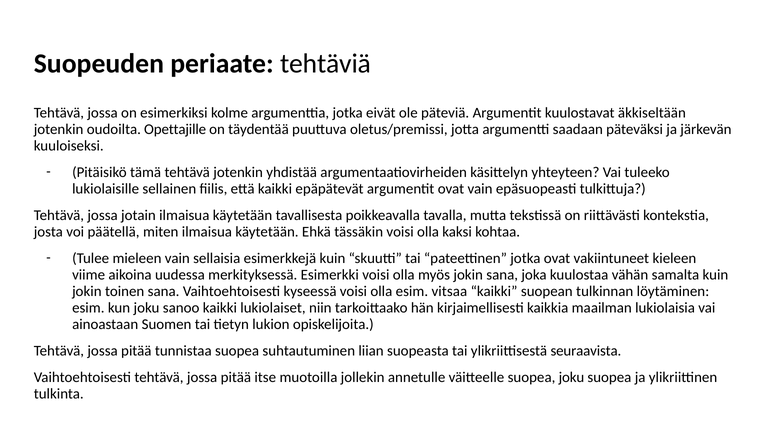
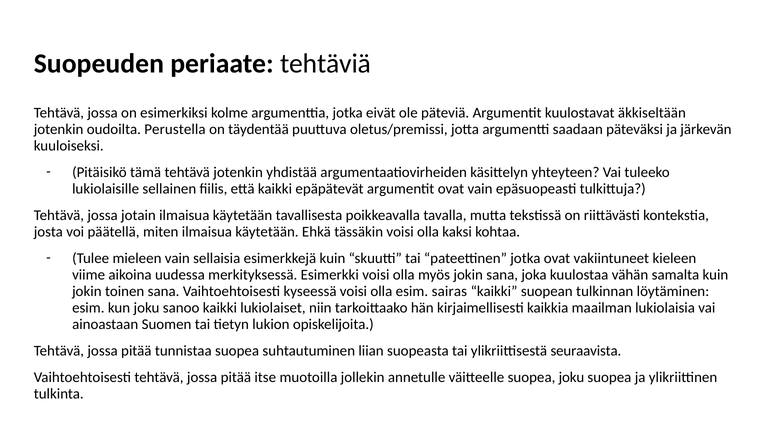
Opettajille: Opettajille -> Perustella
vitsaa: vitsaa -> sairas
